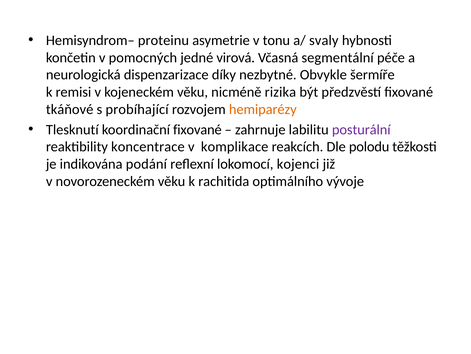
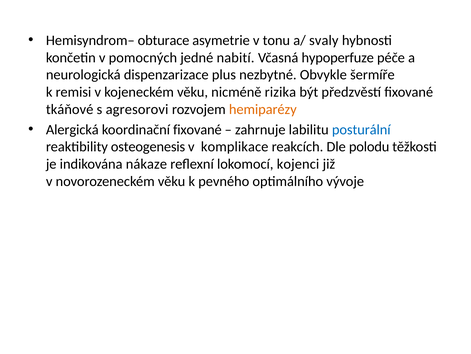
proteinu: proteinu -> obturace
virová: virová -> nabití
segmentální: segmentální -> hypoperfuze
díky: díky -> plus
probíhající: probíhající -> agresorovi
Tlesknutí: Tlesknutí -> Alergická
posturální colour: purple -> blue
koncentrace: koncentrace -> osteogenesis
podání: podání -> nákaze
rachitida: rachitida -> pevného
